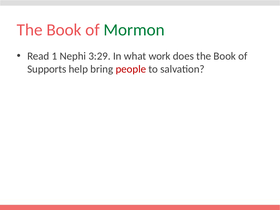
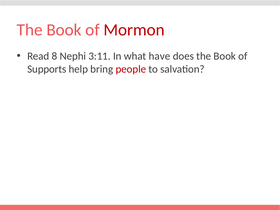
Mormon colour: green -> red
1: 1 -> 8
3:29: 3:29 -> 3:11
work: work -> have
